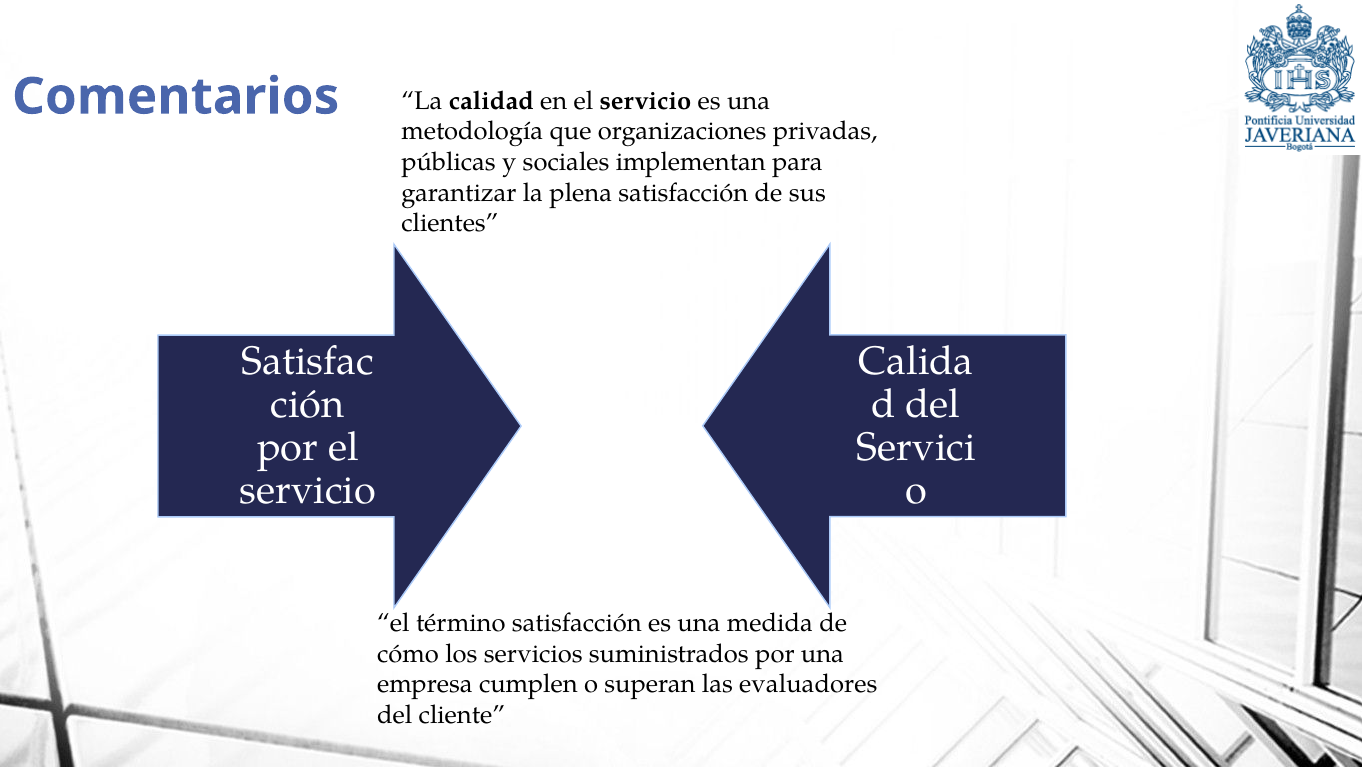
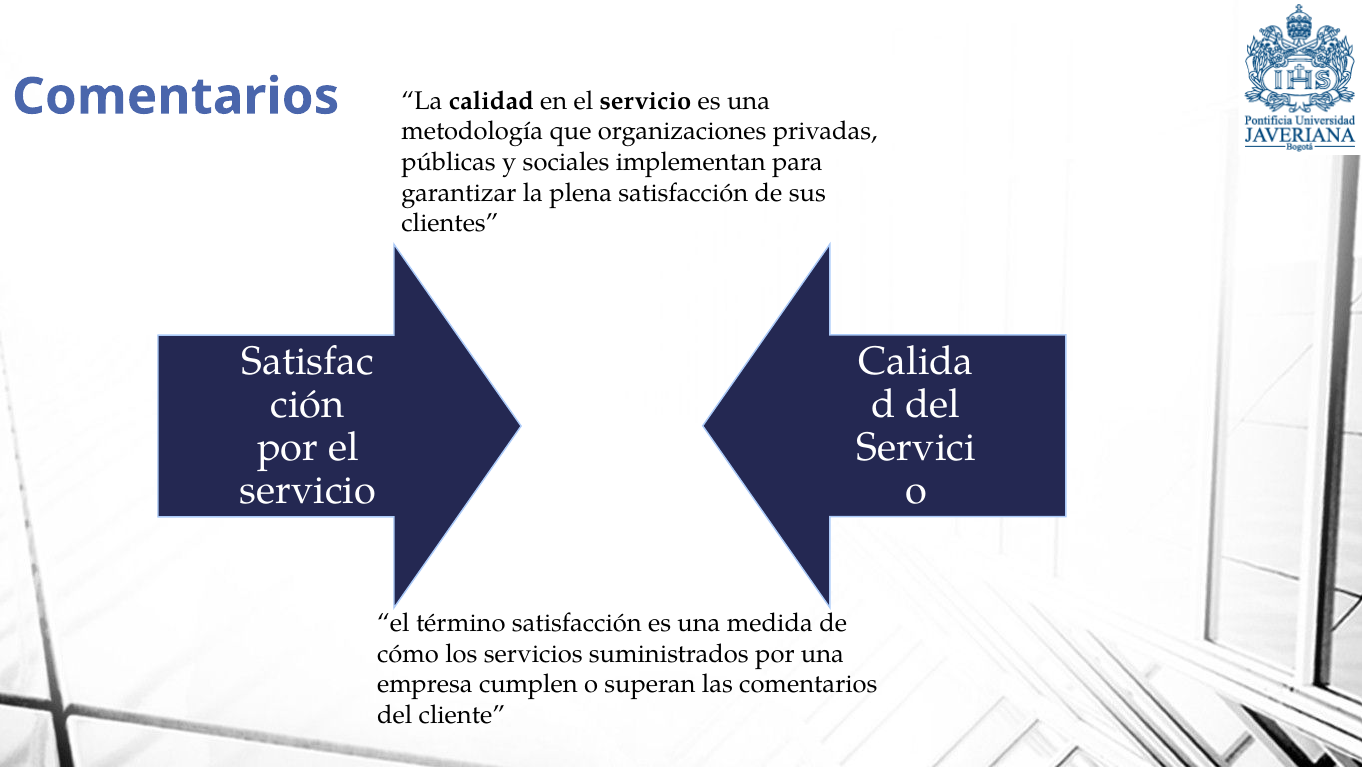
las evaluadores: evaluadores -> comentarios
